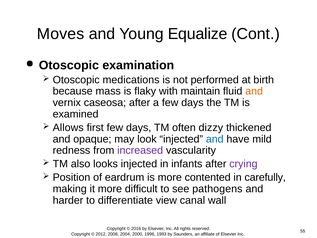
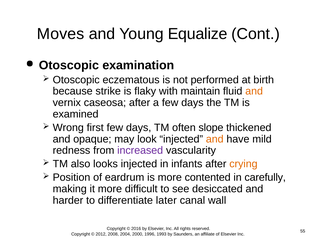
medications: medications -> eczematous
mass: mass -> strike
Allows: Allows -> Wrong
dizzy: dizzy -> slope
and at (215, 139) colour: blue -> orange
crying colour: purple -> orange
pathogens: pathogens -> desiccated
view: view -> later
